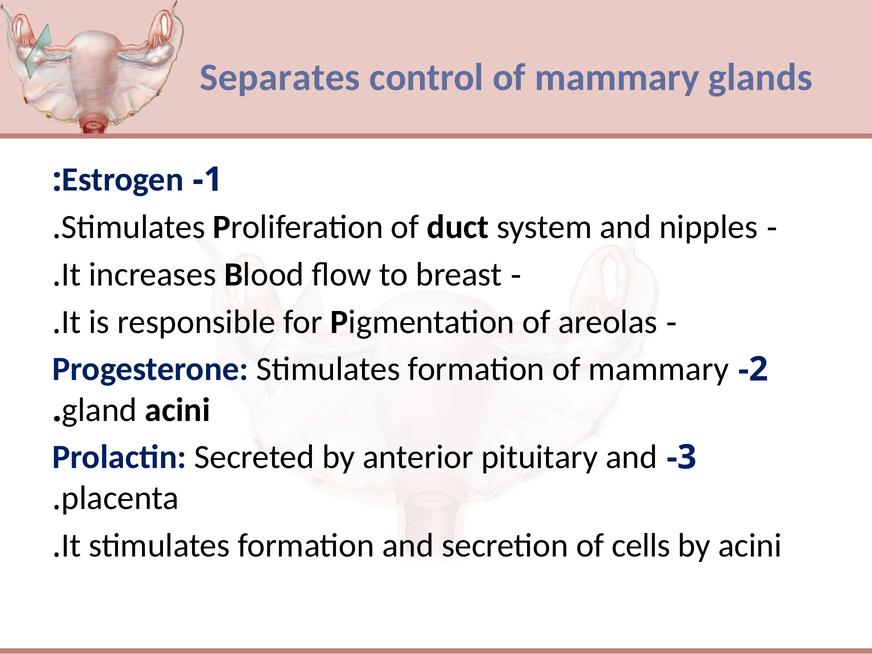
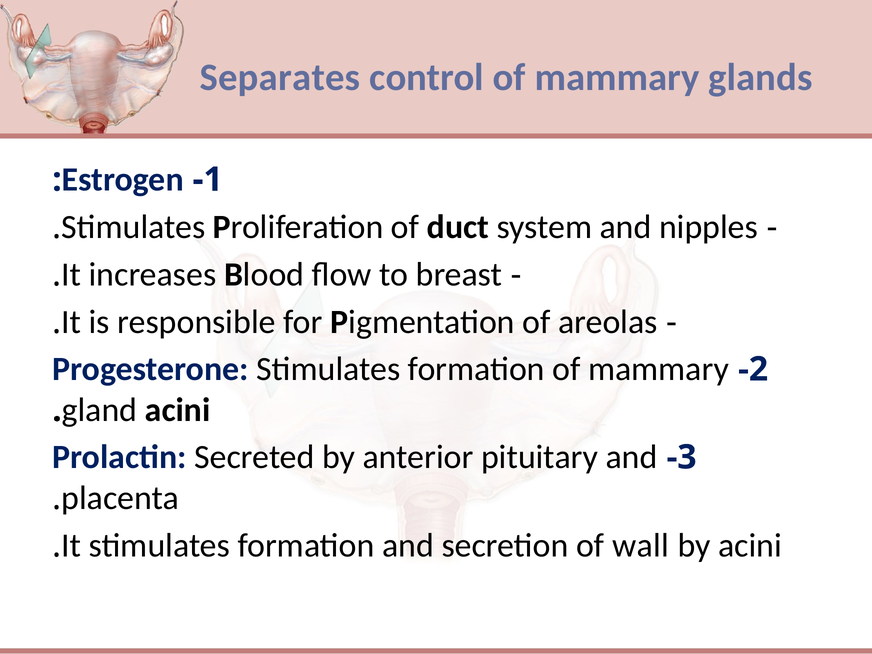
cells: cells -> wall
